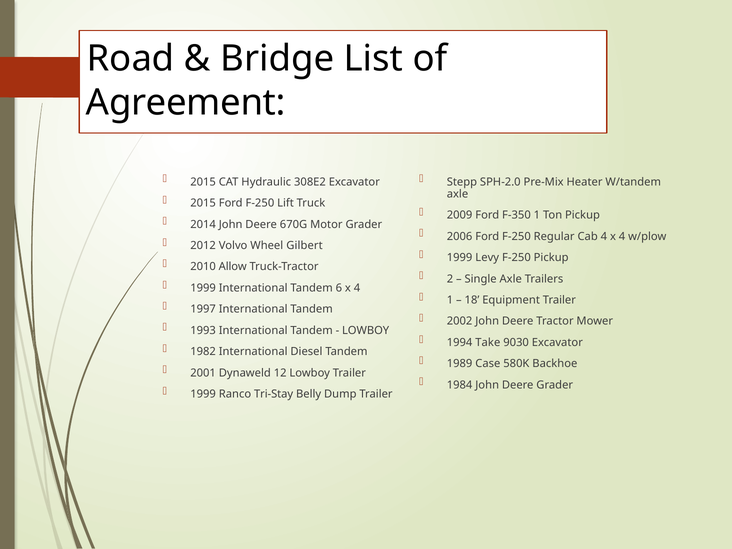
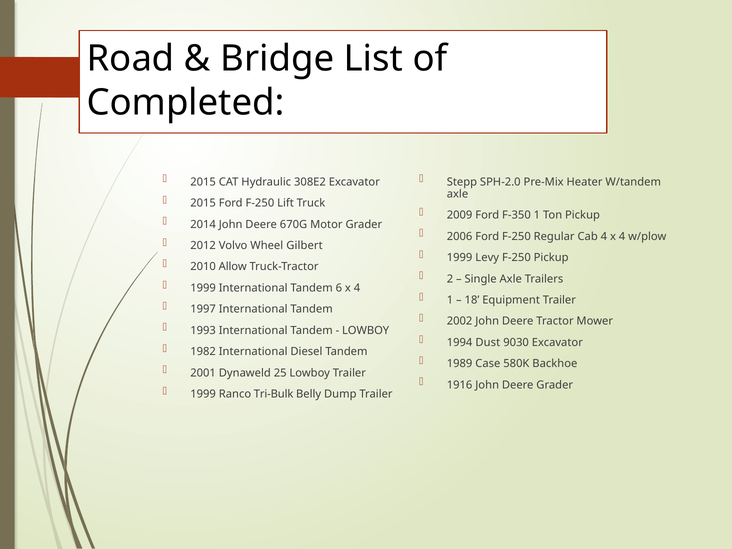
Agreement: Agreement -> Completed
Take: Take -> Dust
12: 12 -> 25
1984: 1984 -> 1916
Tri-Stay: Tri-Stay -> Tri-Bulk
